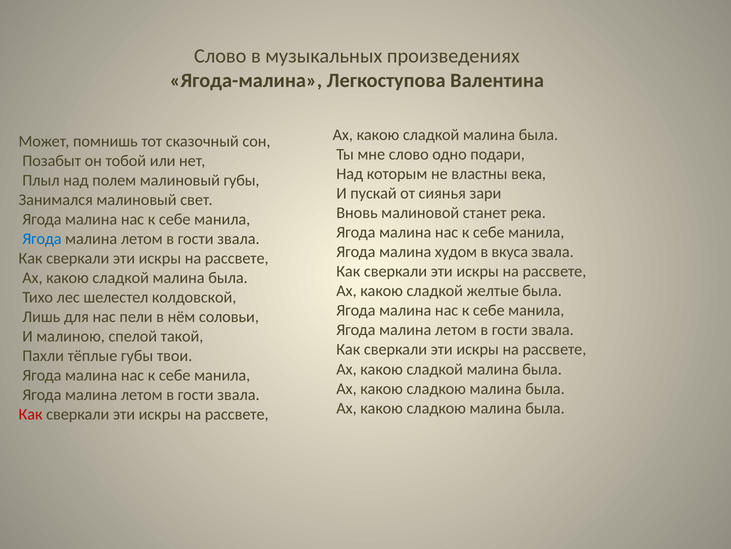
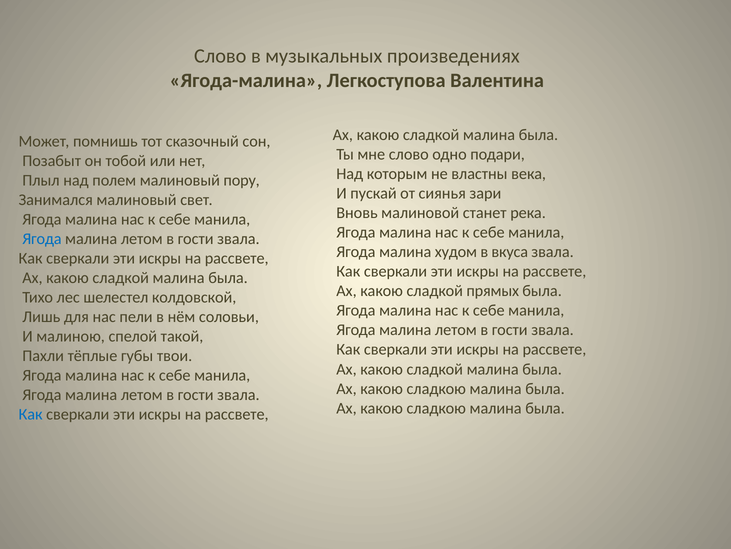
малиновый губы: губы -> пору
желтые: желтые -> прямых
Как at (31, 414) colour: red -> blue
